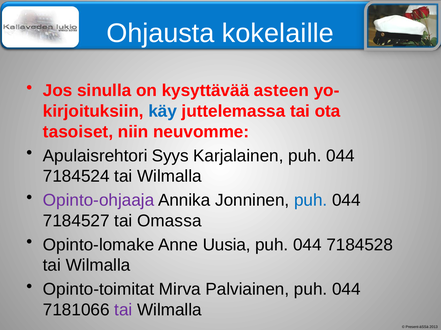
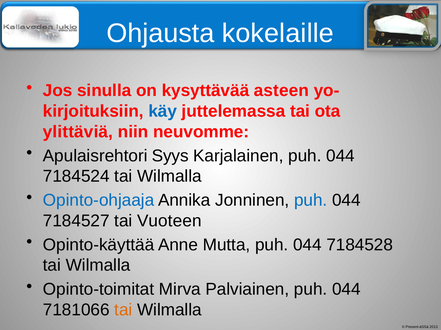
tasoiset: tasoiset -> ylittäviä
Opinto-ohjaaja colour: purple -> blue
Omassa: Omassa -> Vuoteen
Opinto-lomake: Opinto-lomake -> Opinto-käyttää
Uusia: Uusia -> Mutta
tai at (123, 311) colour: purple -> orange
